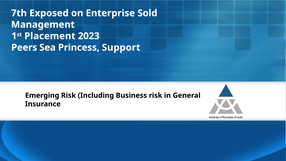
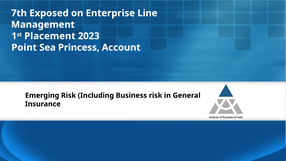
Sold: Sold -> Line
Peers: Peers -> Point
Support: Support -> Account
